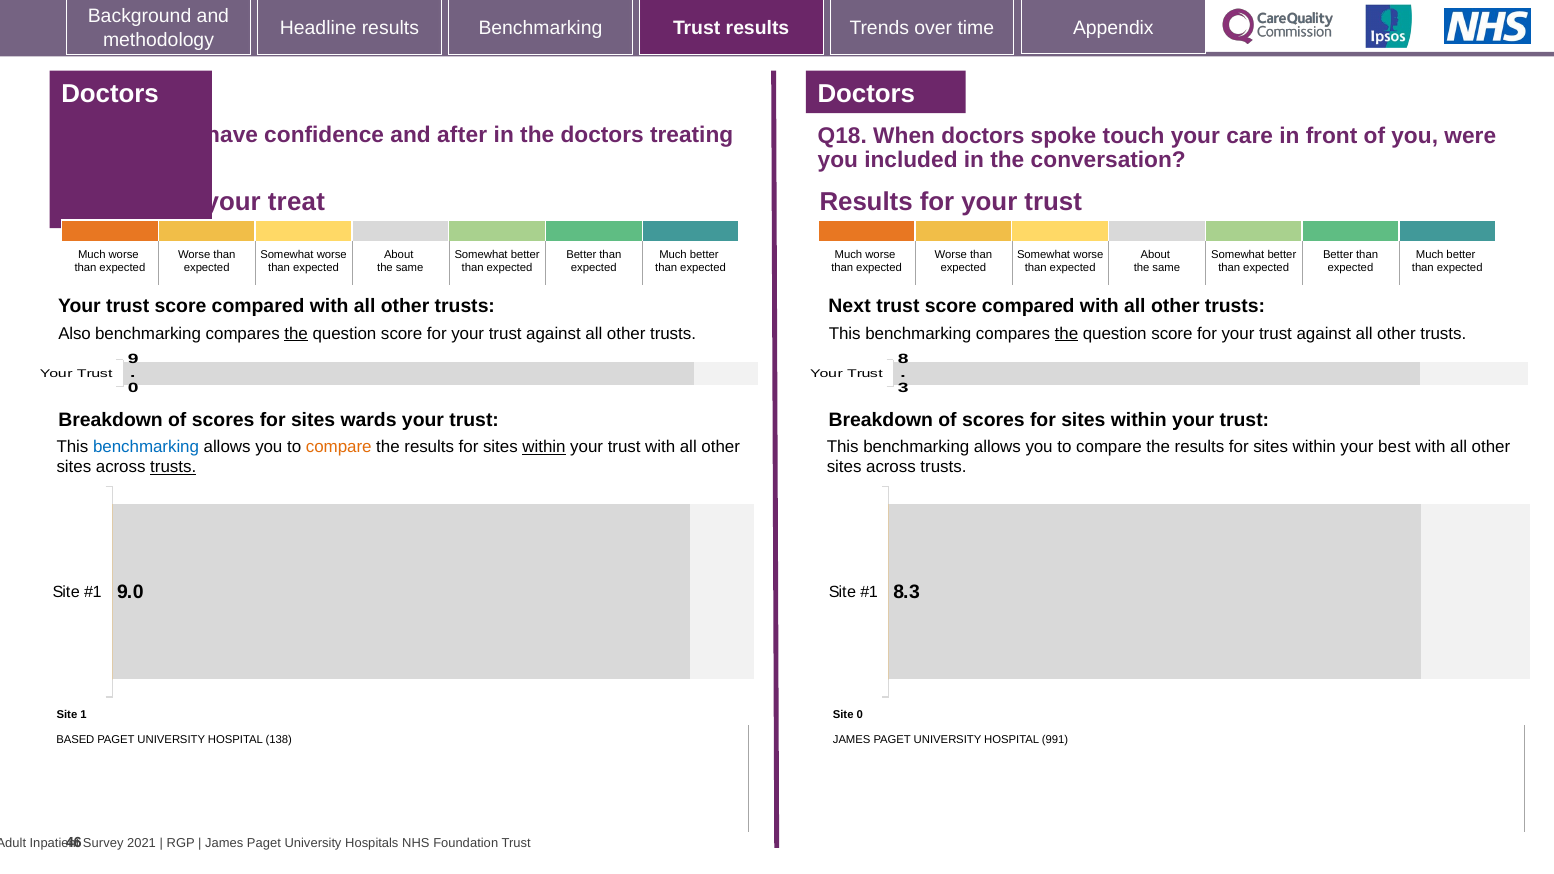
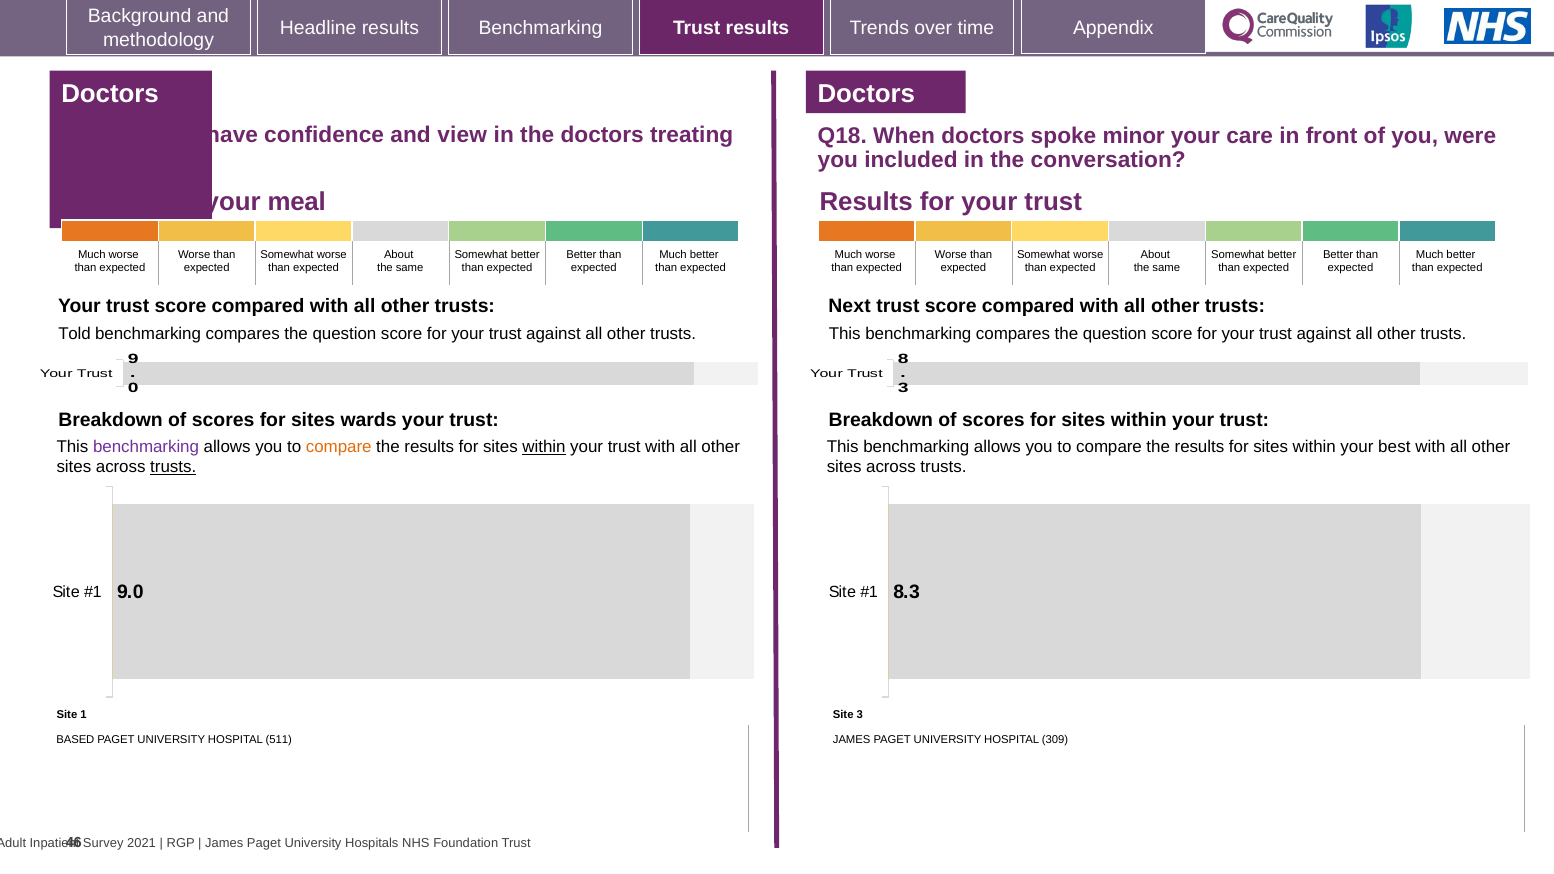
after: after -> view
touch: touch -> minor
treat: treat -> meal
Also: Also -> Told
the at (296, 334) underline: present -> none
the at (1066, 334) underline: present -> none
benchmarking at (146, 447) colour: blue -> purple
Site 0: 0 -> 3
138: 138 -> 511
991: 991 -> 309
